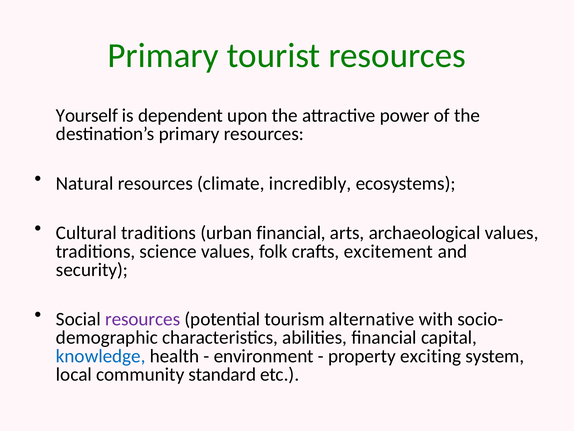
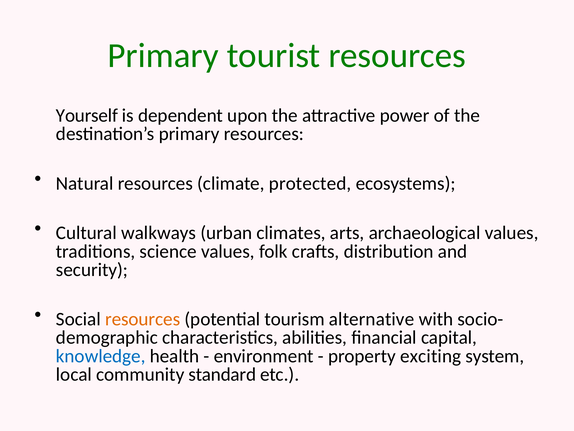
incredibly: incredibly -> protected
Cultural traditions: traditions -> walkways
urban financial: financial -> climates
excitement: excitement -> distribution
resources at (143, 319) colour: purple -> orange
